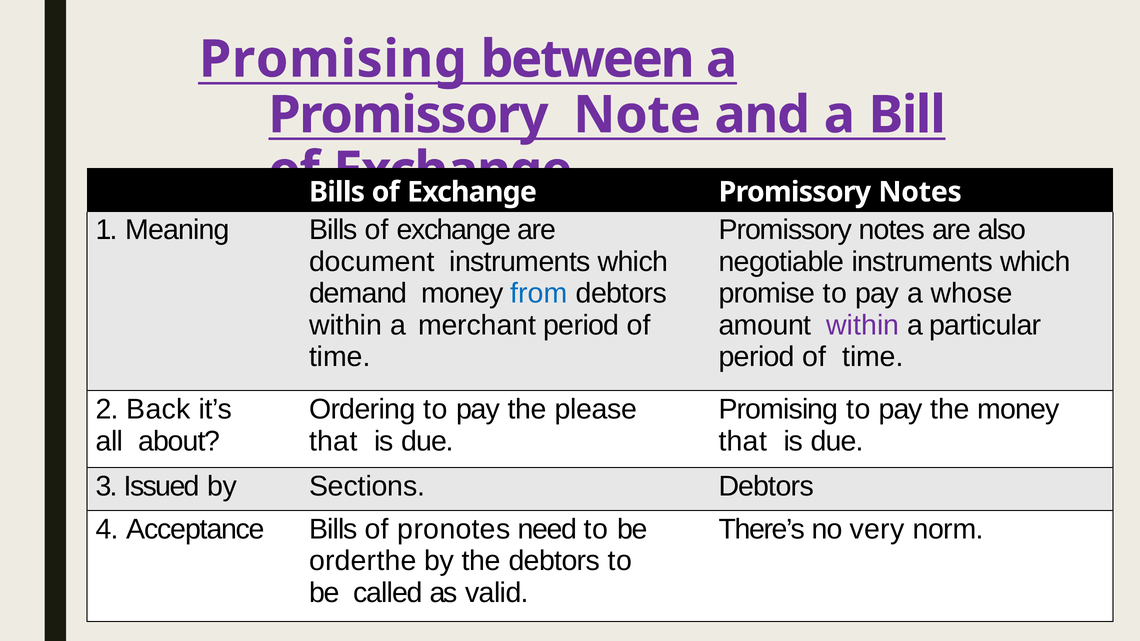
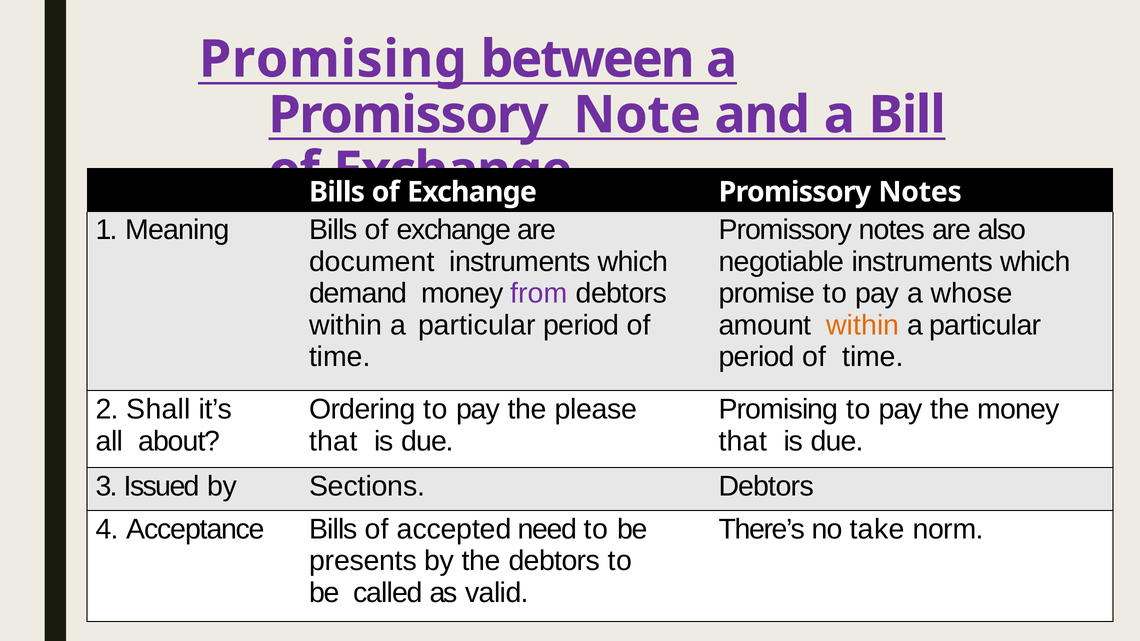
from colour: blue -> purple
merchant at (477, 325): merchant -> particular
within at (863, 325) colour: purple -> orange
Back: Back -> Shall
pronotes: pronotes -> accepted
very: very -> take
orderthe: orderthe -> presents
